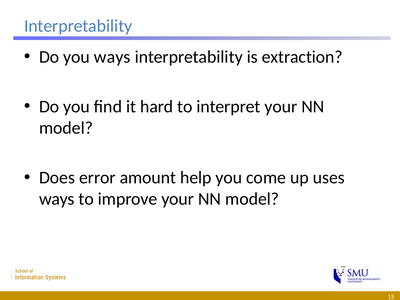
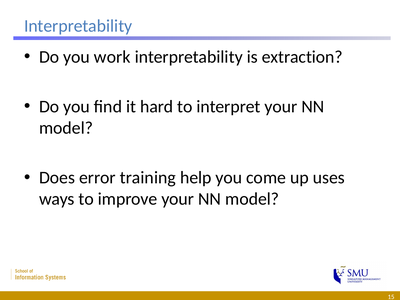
you ways: ways -> work
amount: amount -> training
